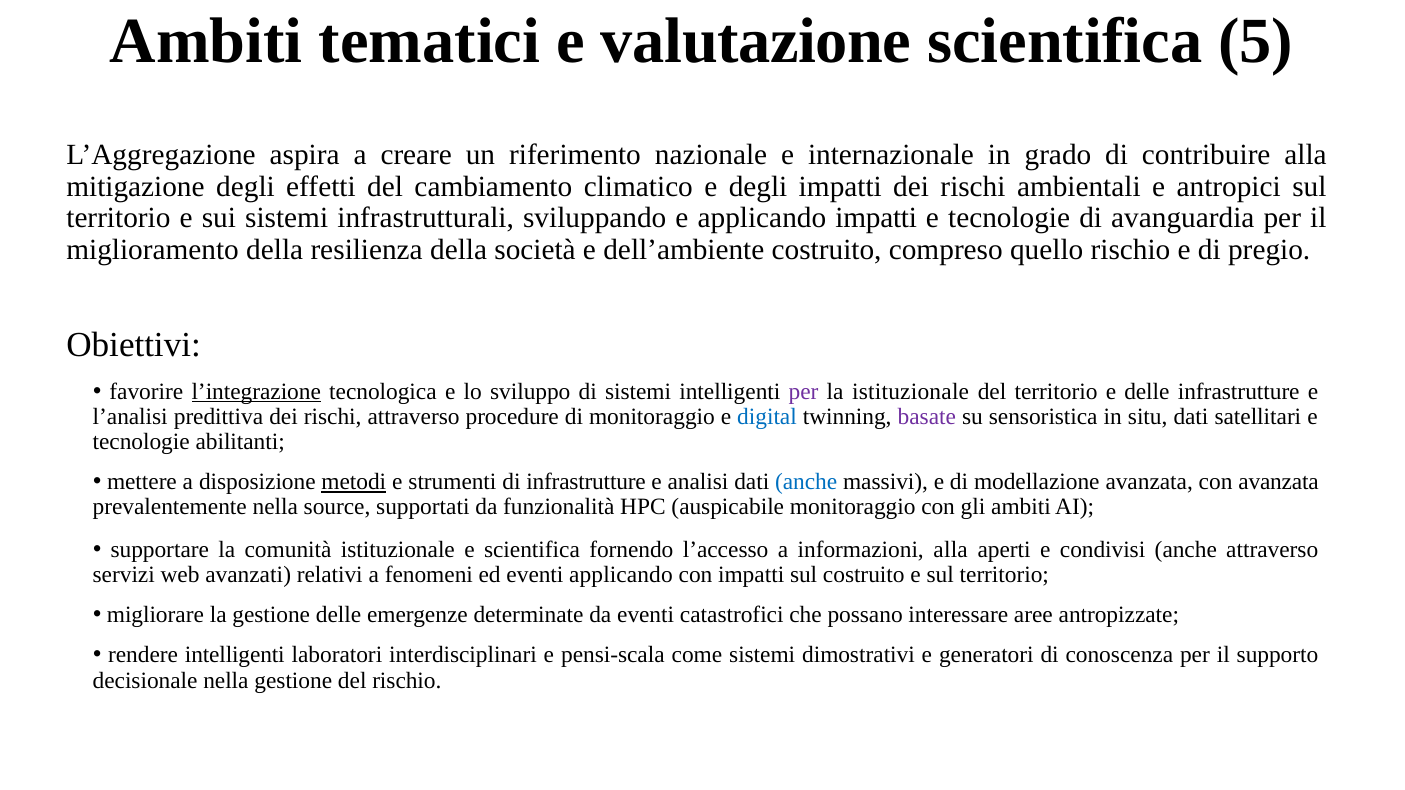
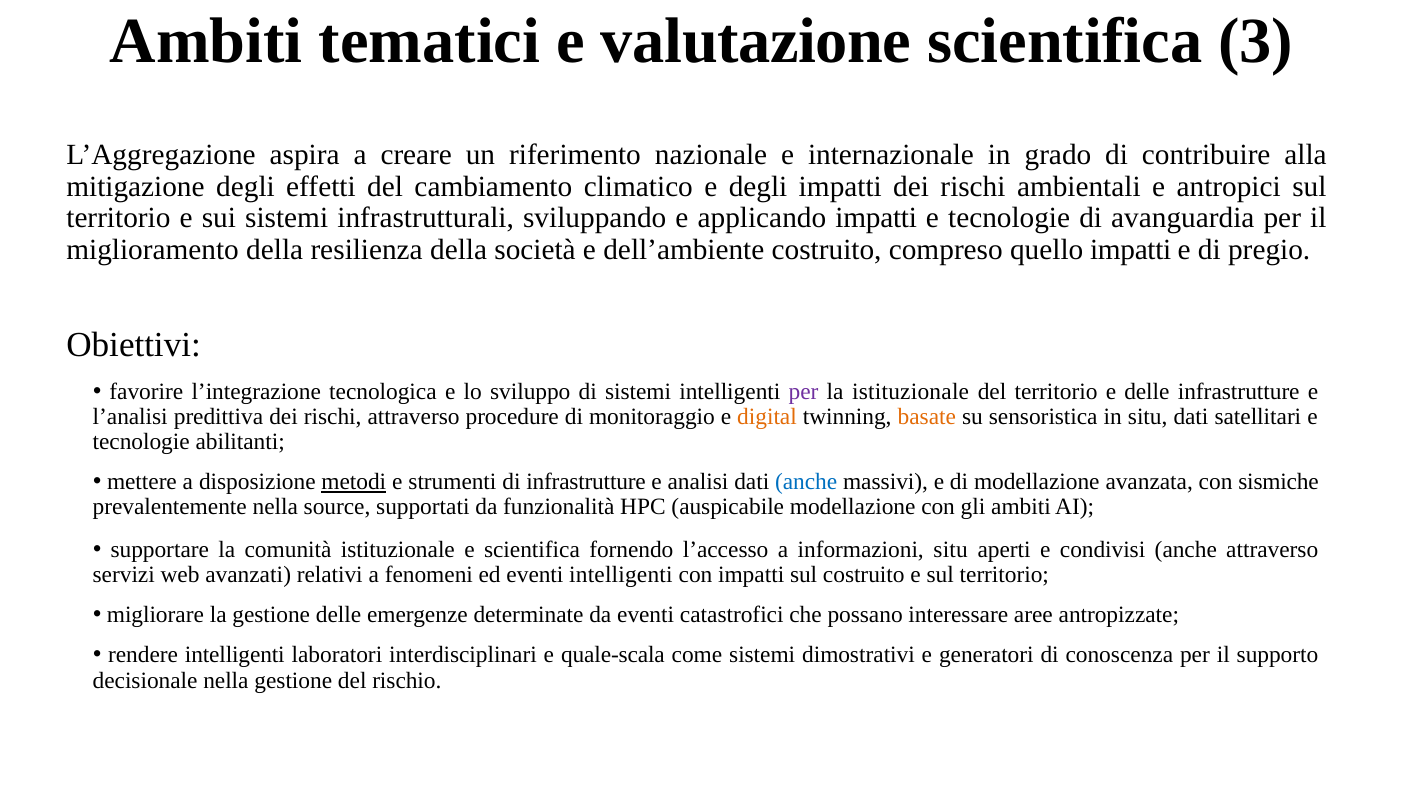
5: 5 -> 3
quello rischio: rischio -> impatti
l’integrazione underline: present -> none
digital colour: blue -> orange
basate colour: purple -> orange
con avanzata: avanzata -> sismiche
auspicabile monitoraggio: monitoraggio -> modellazione
informazioni alla: alla -> situ
eventi applicando: applicando -> intelligenti
pensi-scala: pensi-scala -> quale-scala
